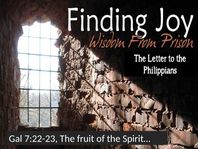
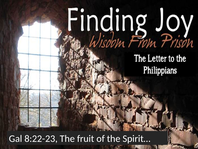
7:22-23: 7:22-23 -> 8:22-23
